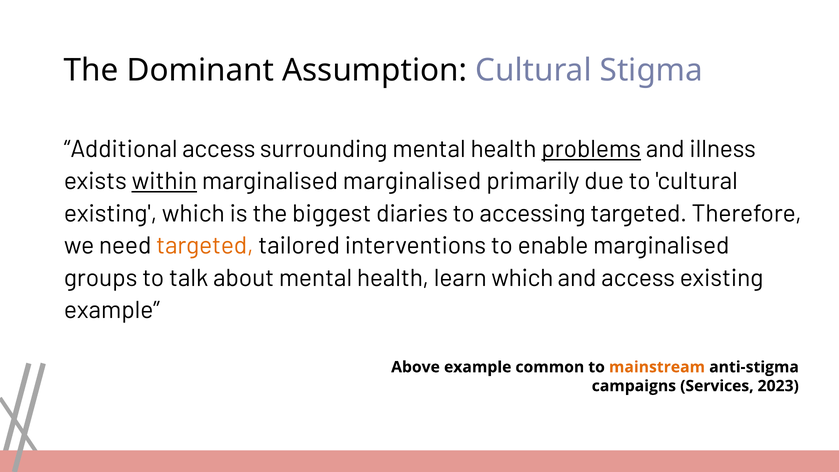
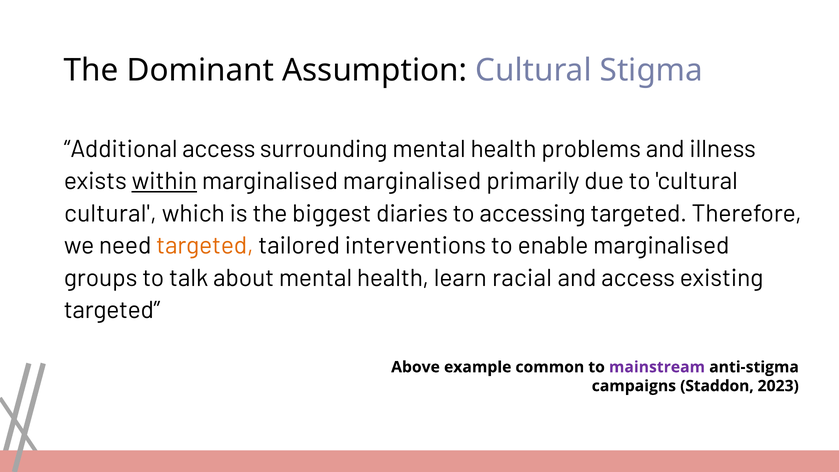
problems underline: present -> none
existing at (111, 214): existing -> cultural
learn which: which -> racial
example at (112, 310): example -> targeted
mainstream colour: orange -> purple
Services: Services -> Staddon
